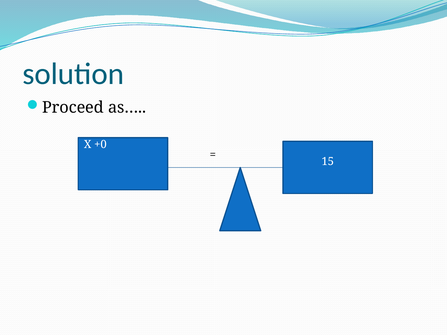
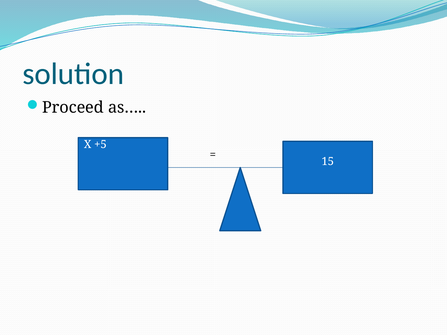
+0: +0 -> +5
